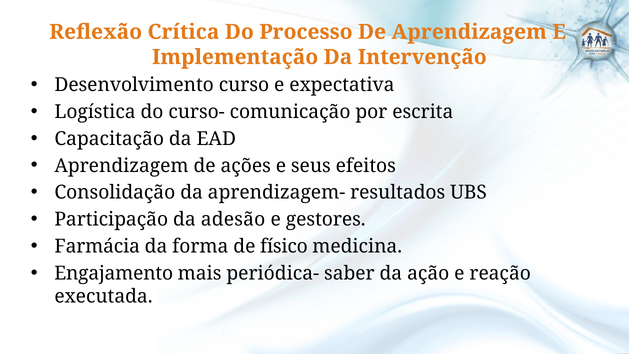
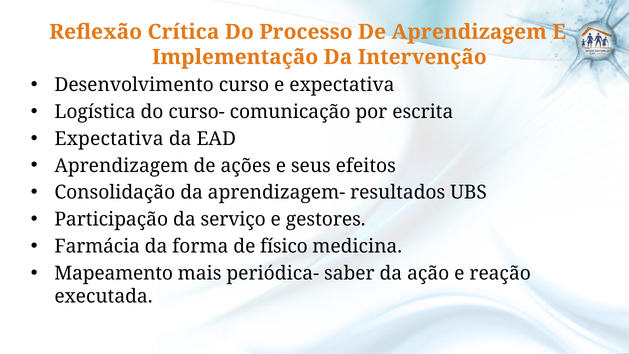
Capacitação at (109, 139): Capacitação -> Expectativa
adesão: adesão -> serviço
Engajamento: Engajamento -> Mapeamento
